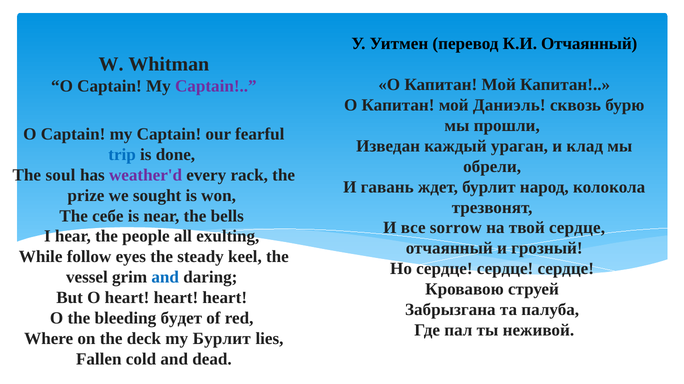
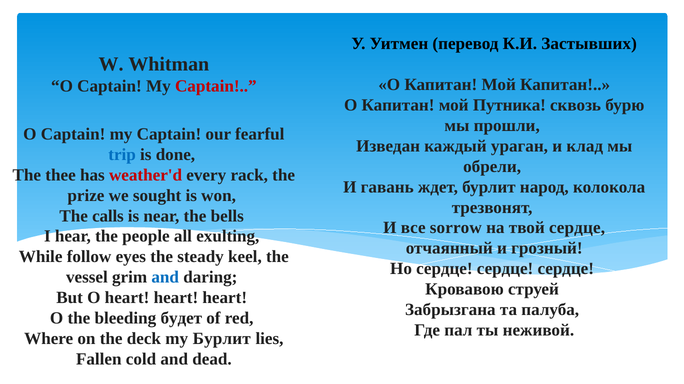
К.И Отчаянный: Отчаянный -> Застывших
Captain at (216, 86) colour: purple -> red
Даниэль: Даниэль -> Путника
soul: soul -> thee
weather'd colour: purple -> red
себе: себе -> calls
